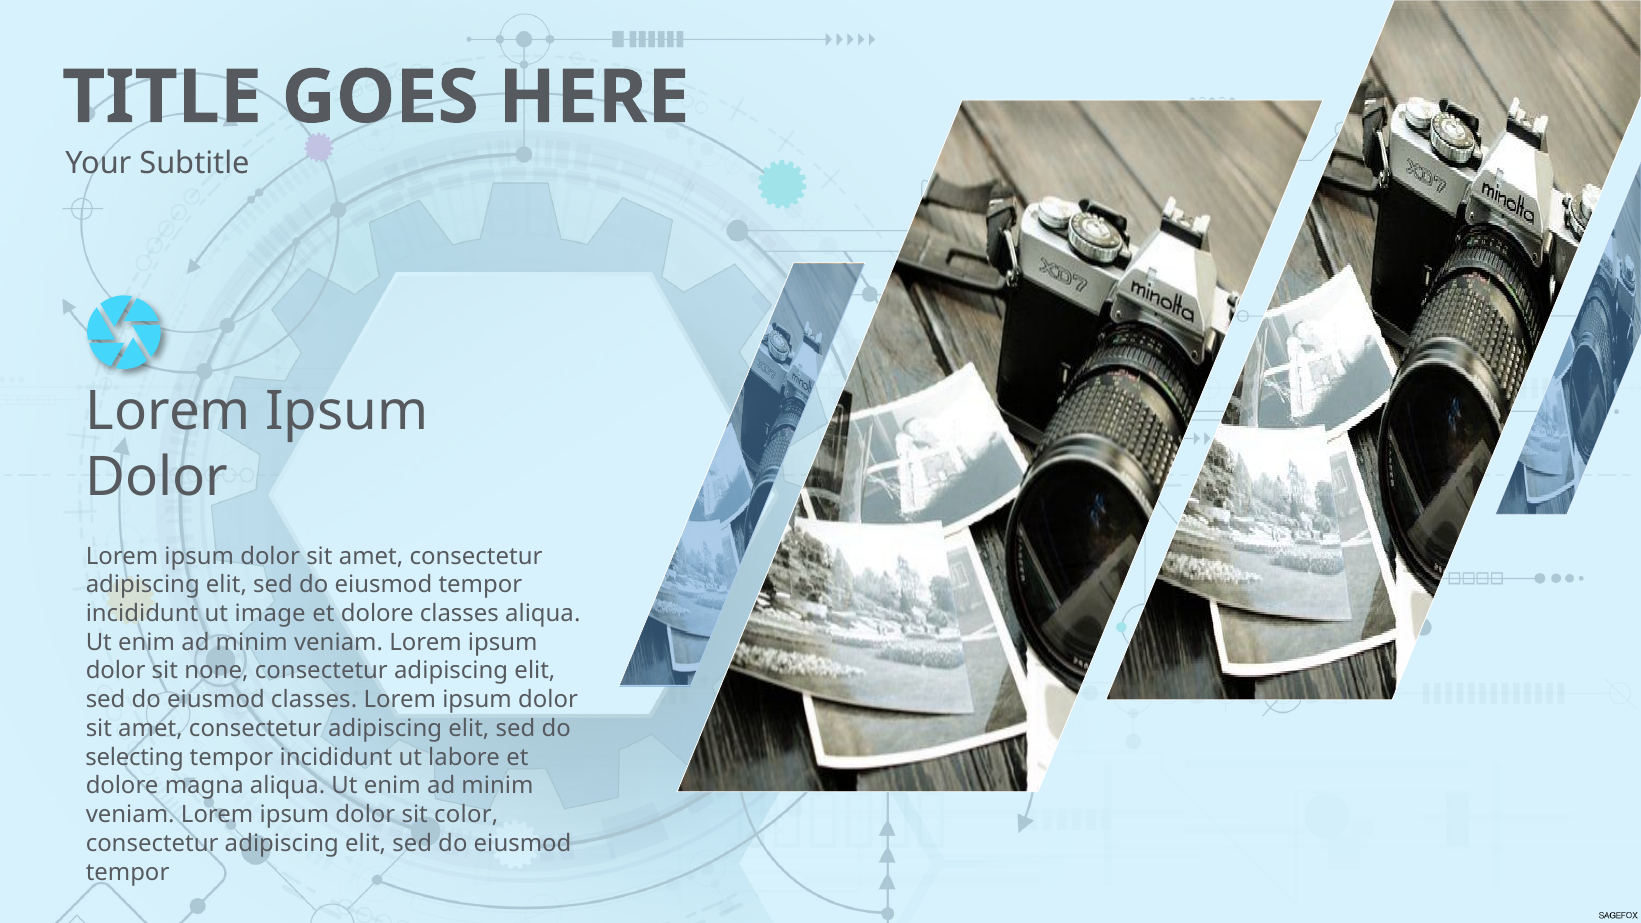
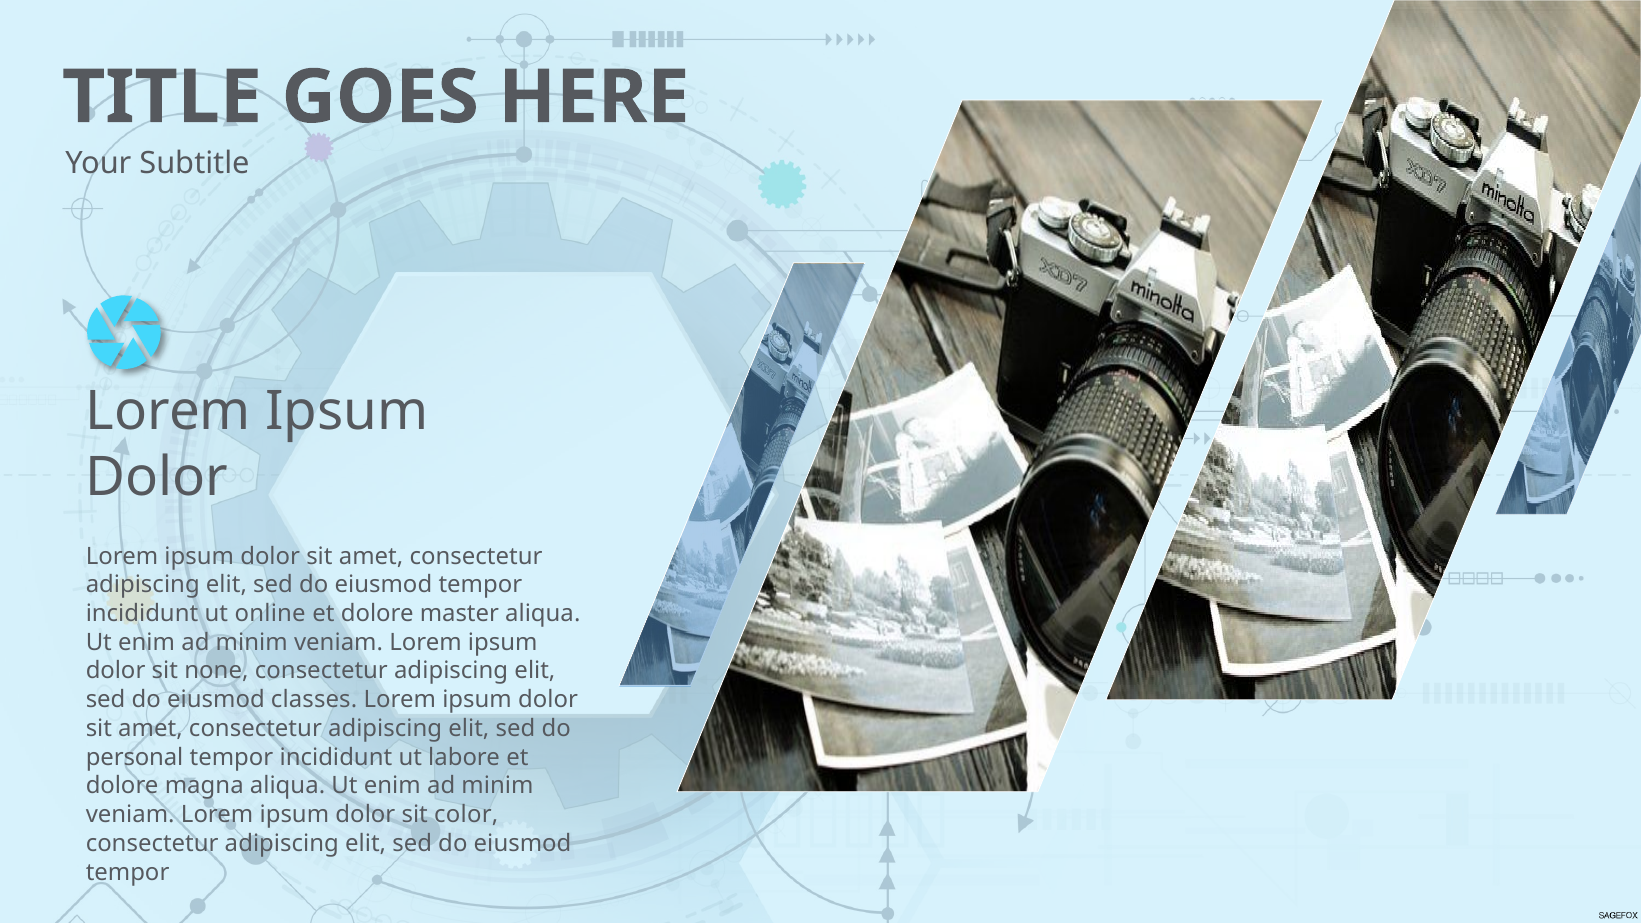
image: image -> online
dolore classes: classes -> master
selecting: selecting -> personal
